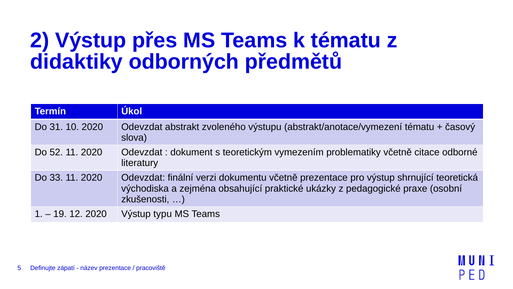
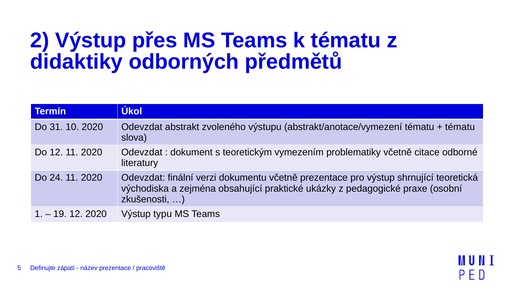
časový at (460, 127): časový -> tématu
Do 52: 52 -> 12
33: 33 -> 24
